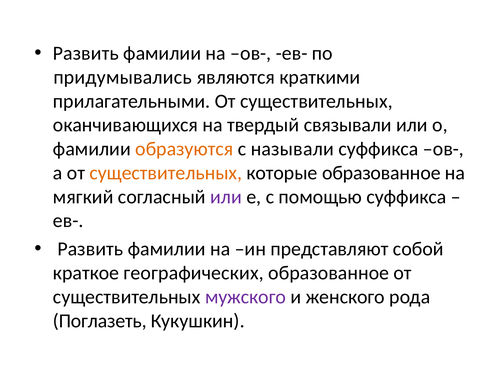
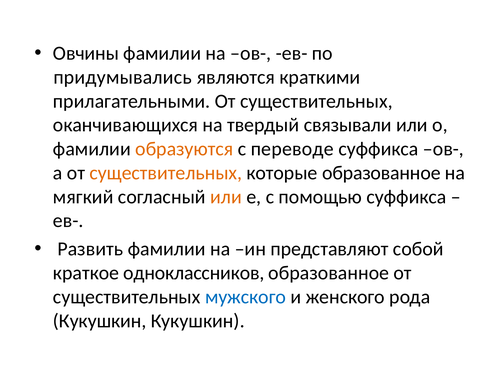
Развить at (86, 53): Развить -> Овчины
называли: называли -> переводе
или at (226, 197) colour: purple -> orange
географических: географических -> одноклассников
мужского colour: purple -> blue
Поглазеть at (100, 320): Поглазеть -> Кукушкин
